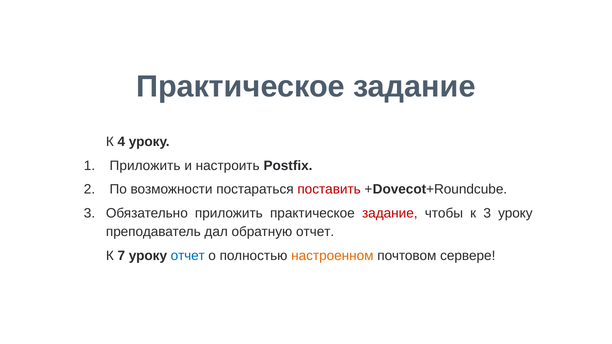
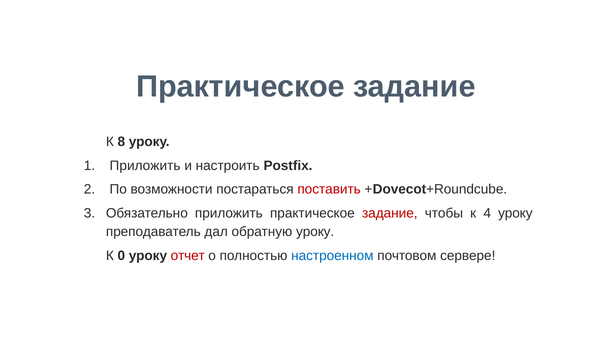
4: 4 -> 8
к 3: 3 -> 4
обратную отчет: отчет -> уроку
7: 7 -> 0
отчет at (188, 256) colour: blue -> red
настроенном colour: orange -> blue
